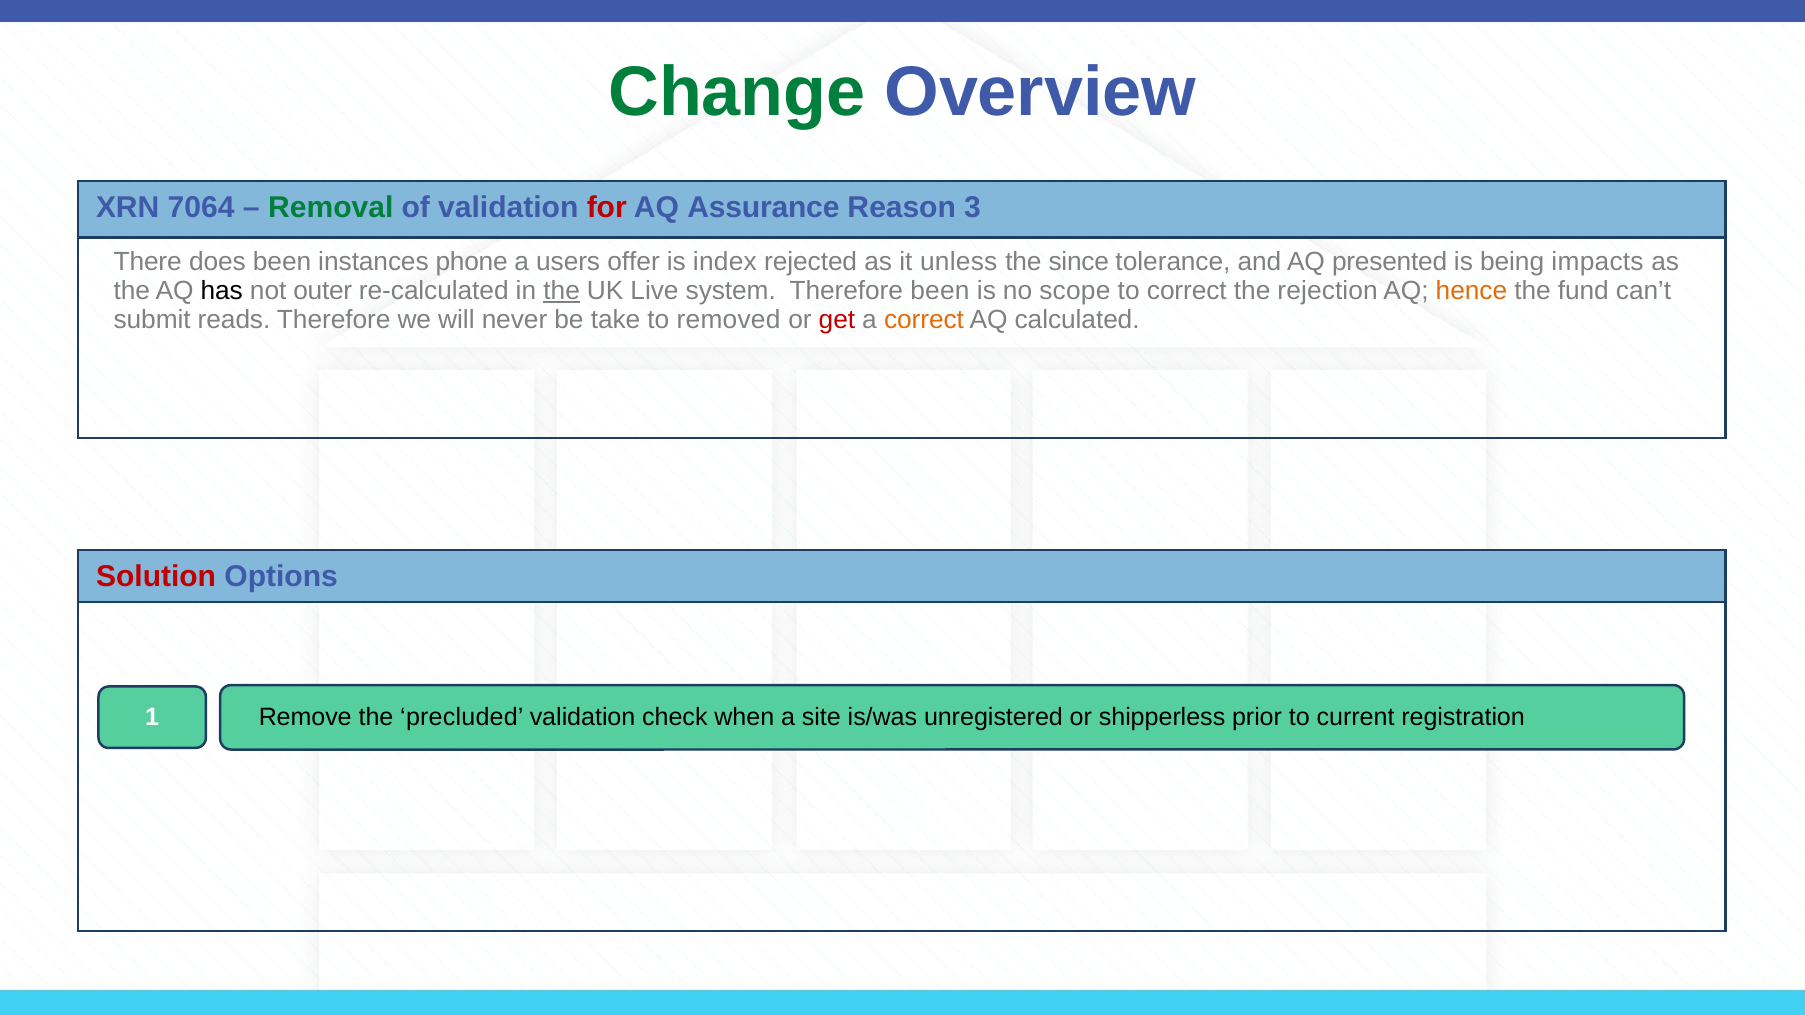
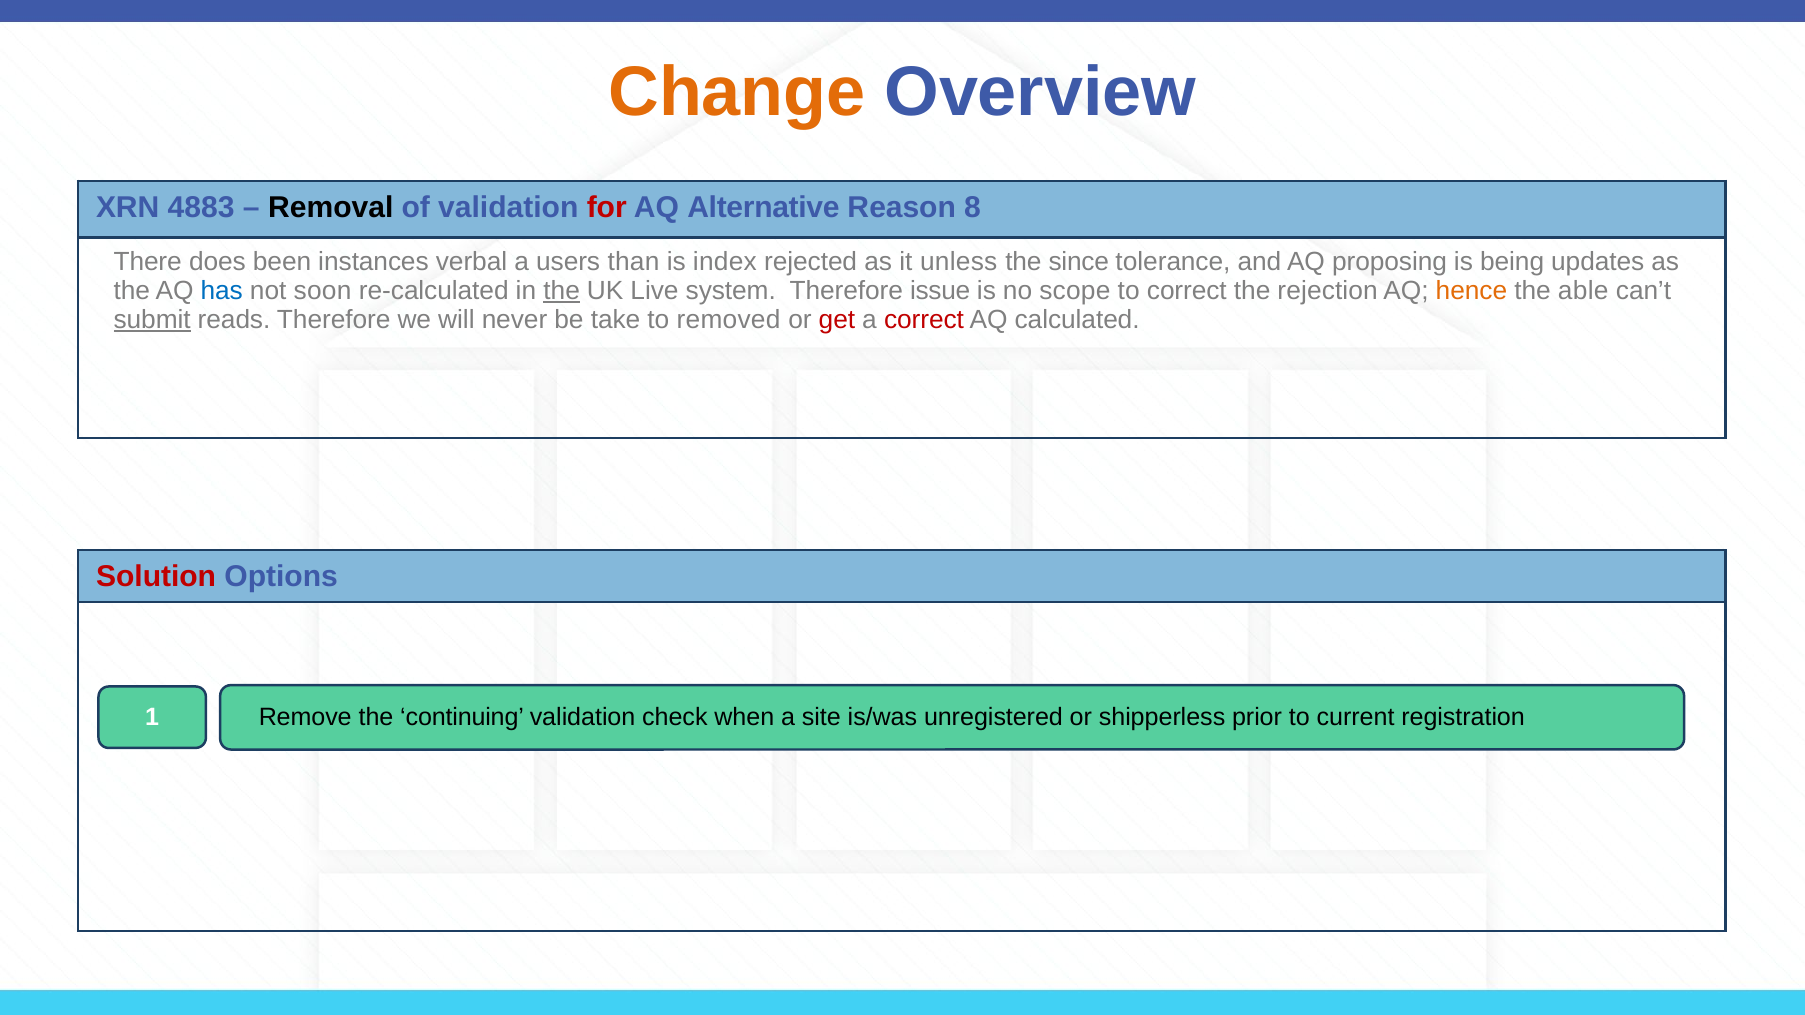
Change colour: green -> orange
7064: 7064 -> 4883
Removal colour: green -> black
Assurance: Assurance -> Alternative
3: 3 -> 8
phone: phone -> verbal
offer: offer -> than
presented: presented -> proposing
impacts: impacts -> updates
has colour: black -> blue
outer: outer -> soon
Therefore been: been -> issue
fund: fund -> able
submit underline: none -> present
correct at (924, 320) colour: orange -> red
precluded: precluded -> continuing
